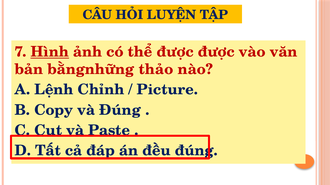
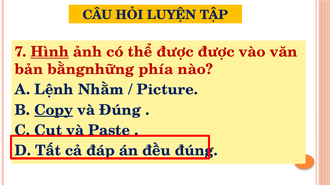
thảo: thảo -> phía
Chỉnh: Chỉnh -> Nhằm
Copy underline: none -> present
